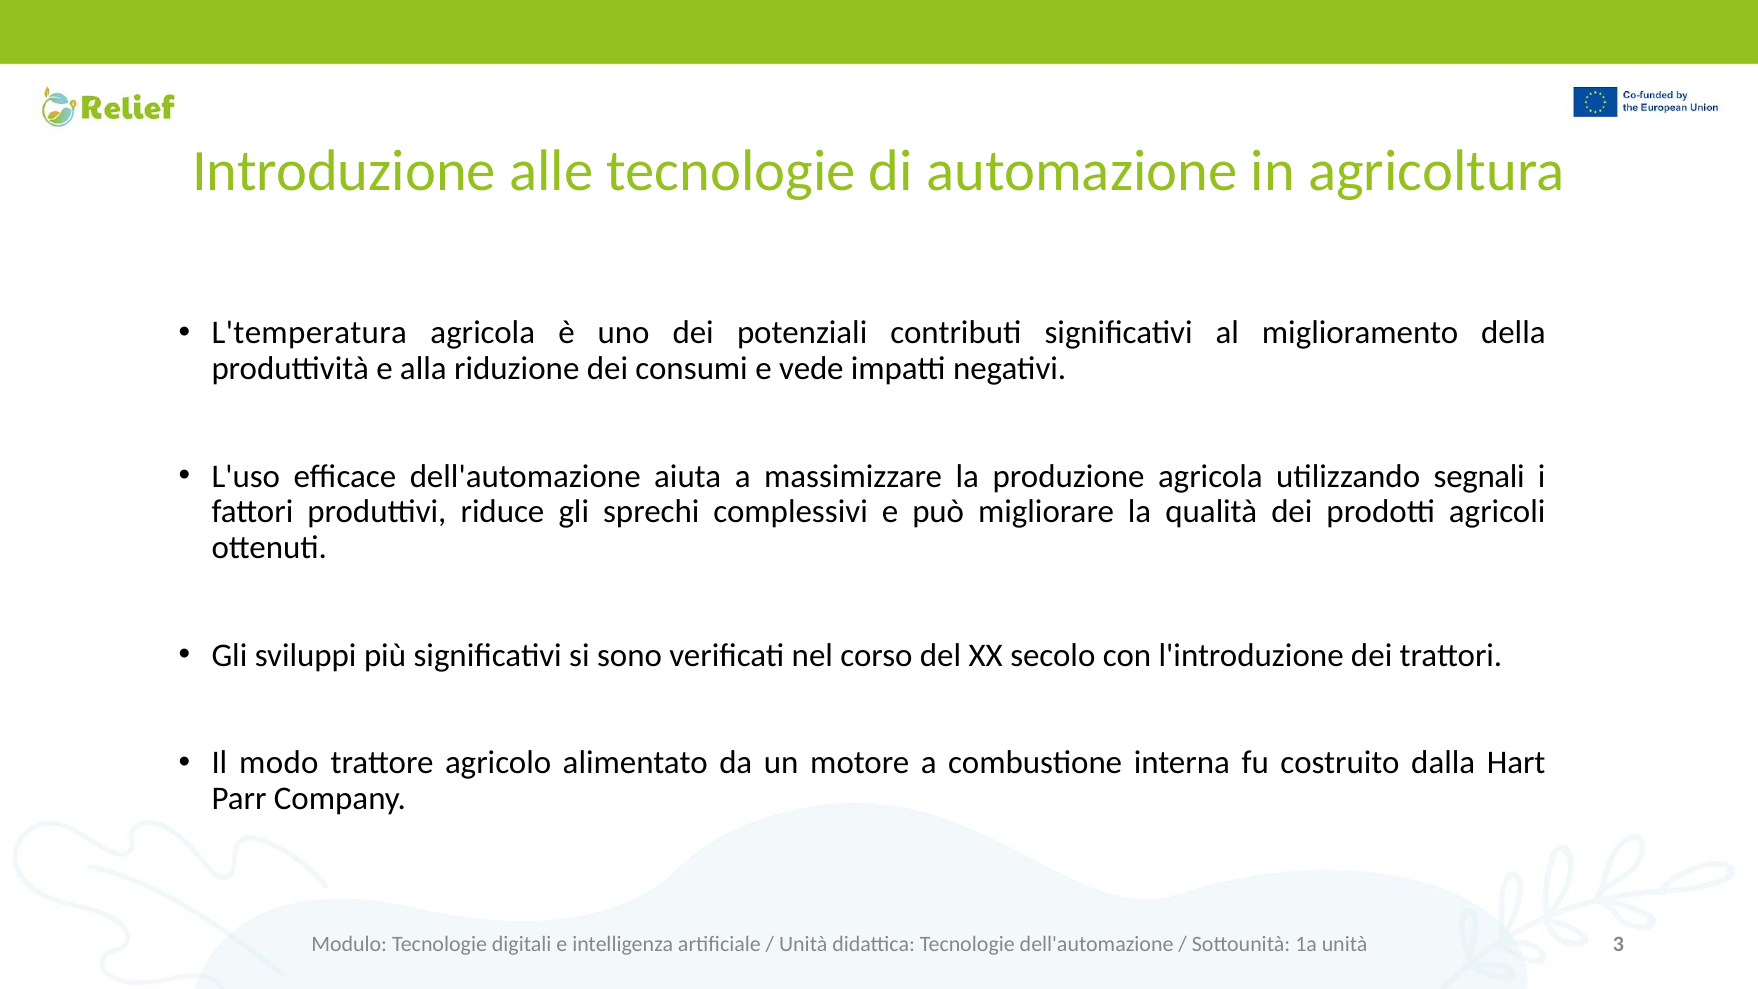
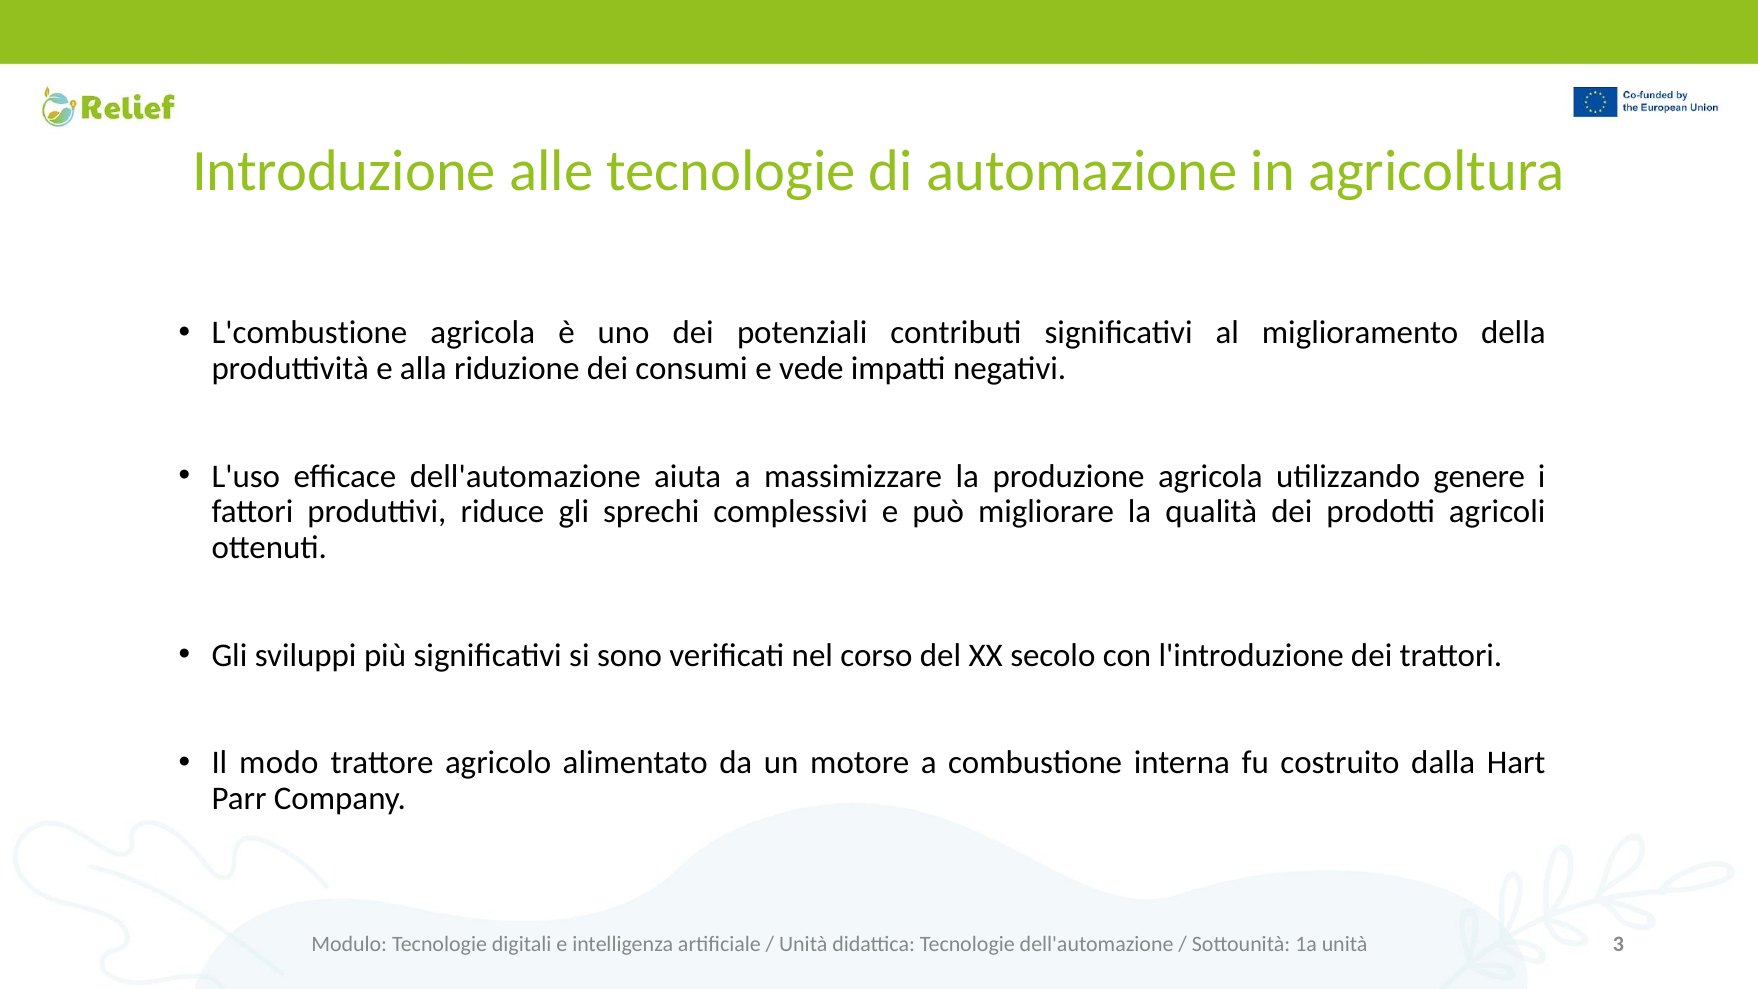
L'temperatura: L'temperatura -> L'combustione
segnali: segnali -> genere
